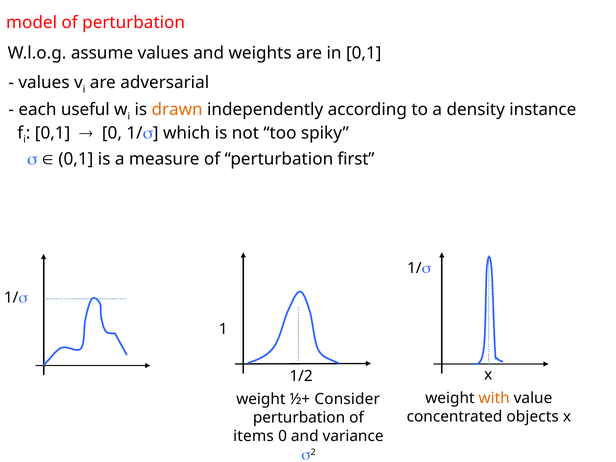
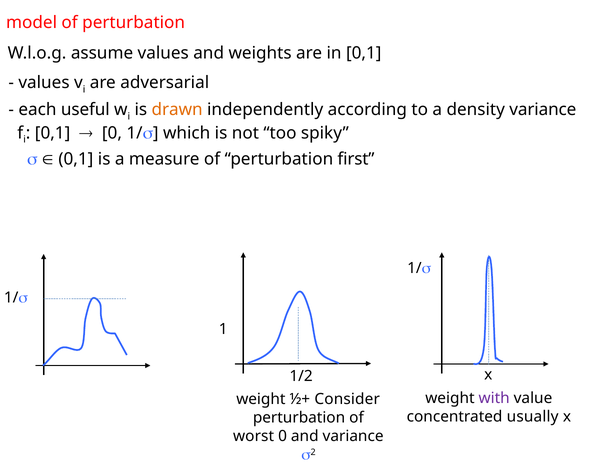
density instance: instance -> variance
with colour: orange -> purple
objects: objects -> usually
items: items -> worst
